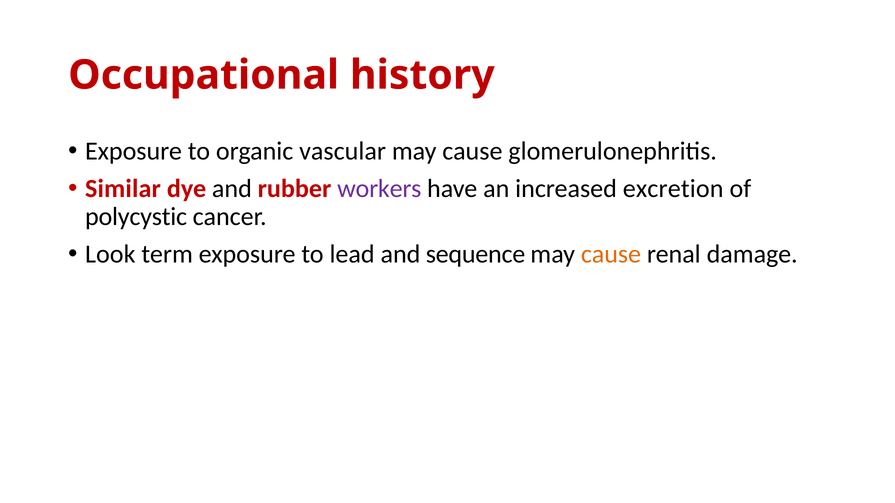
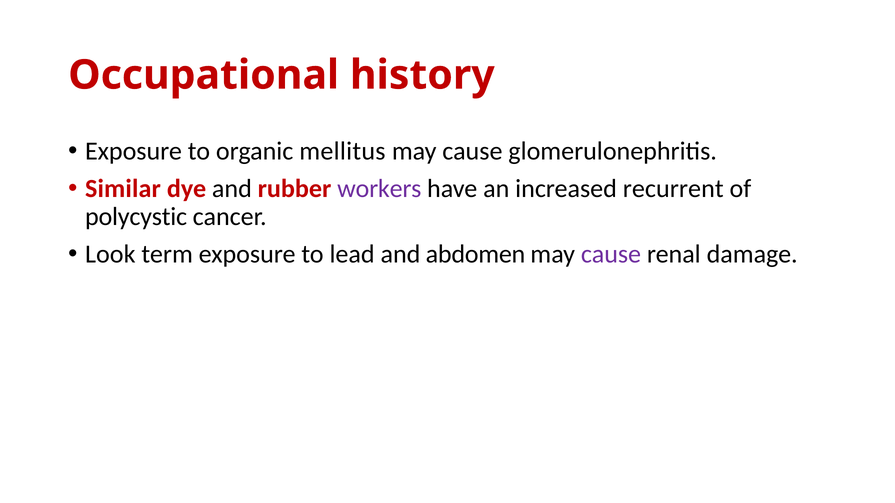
vascular: vascular -> mellitus
excretion: excretion -> recurrent
sequence: sequence -> abdomen
cause at (611, 255) colour: orange -> purple
